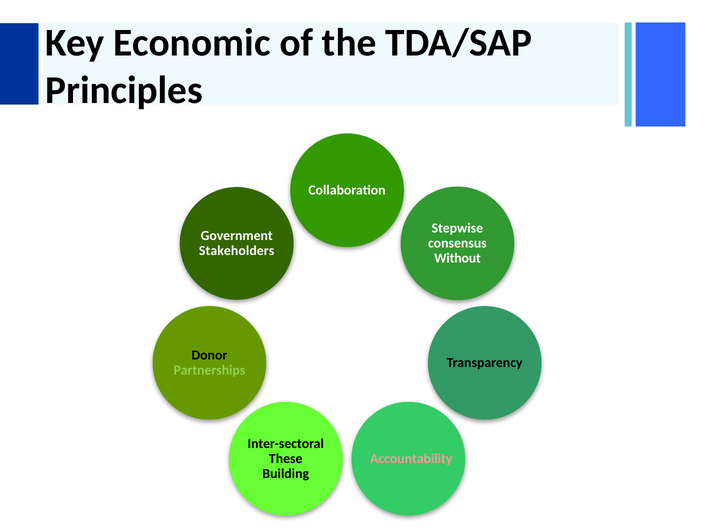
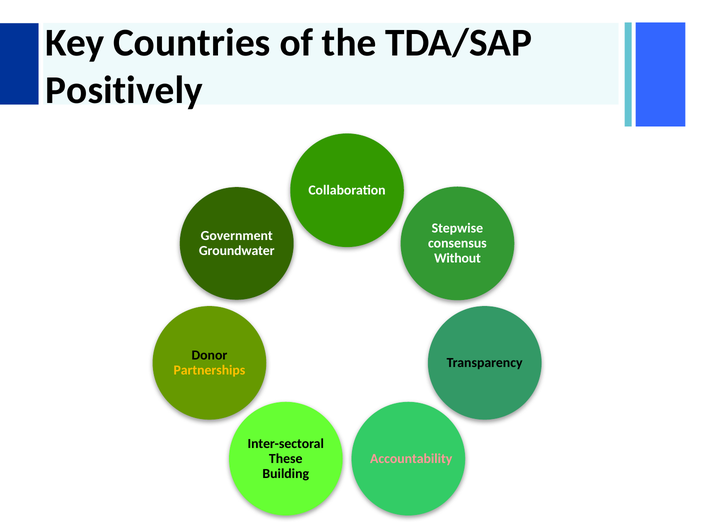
Economic: Economic -> Countries
Principles: Principles -> Positively
Stakeholders: Stakeholders -> Groundwater
Partnerships colour: light green -> yellow
